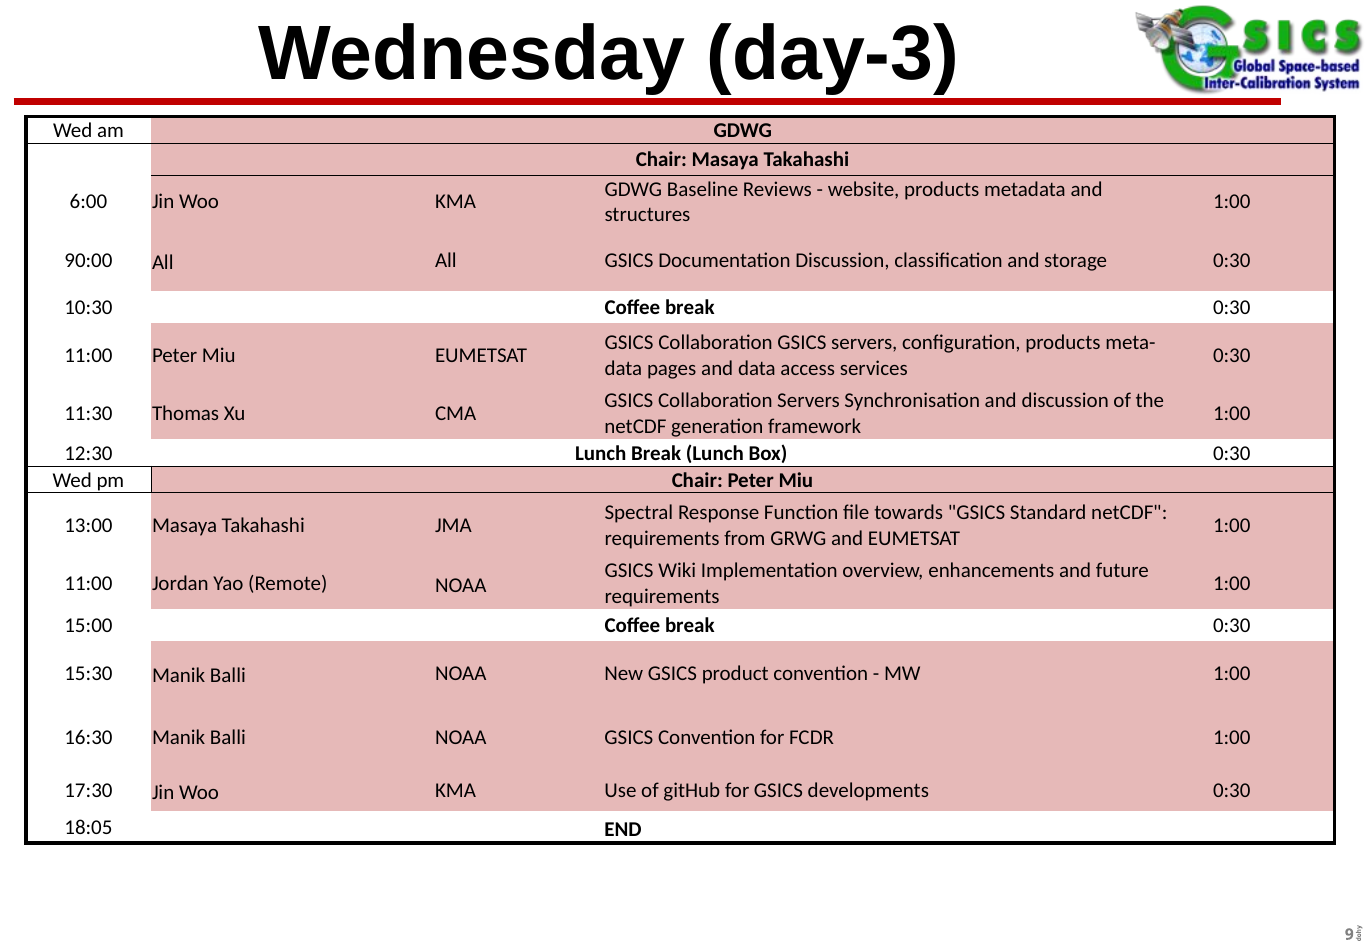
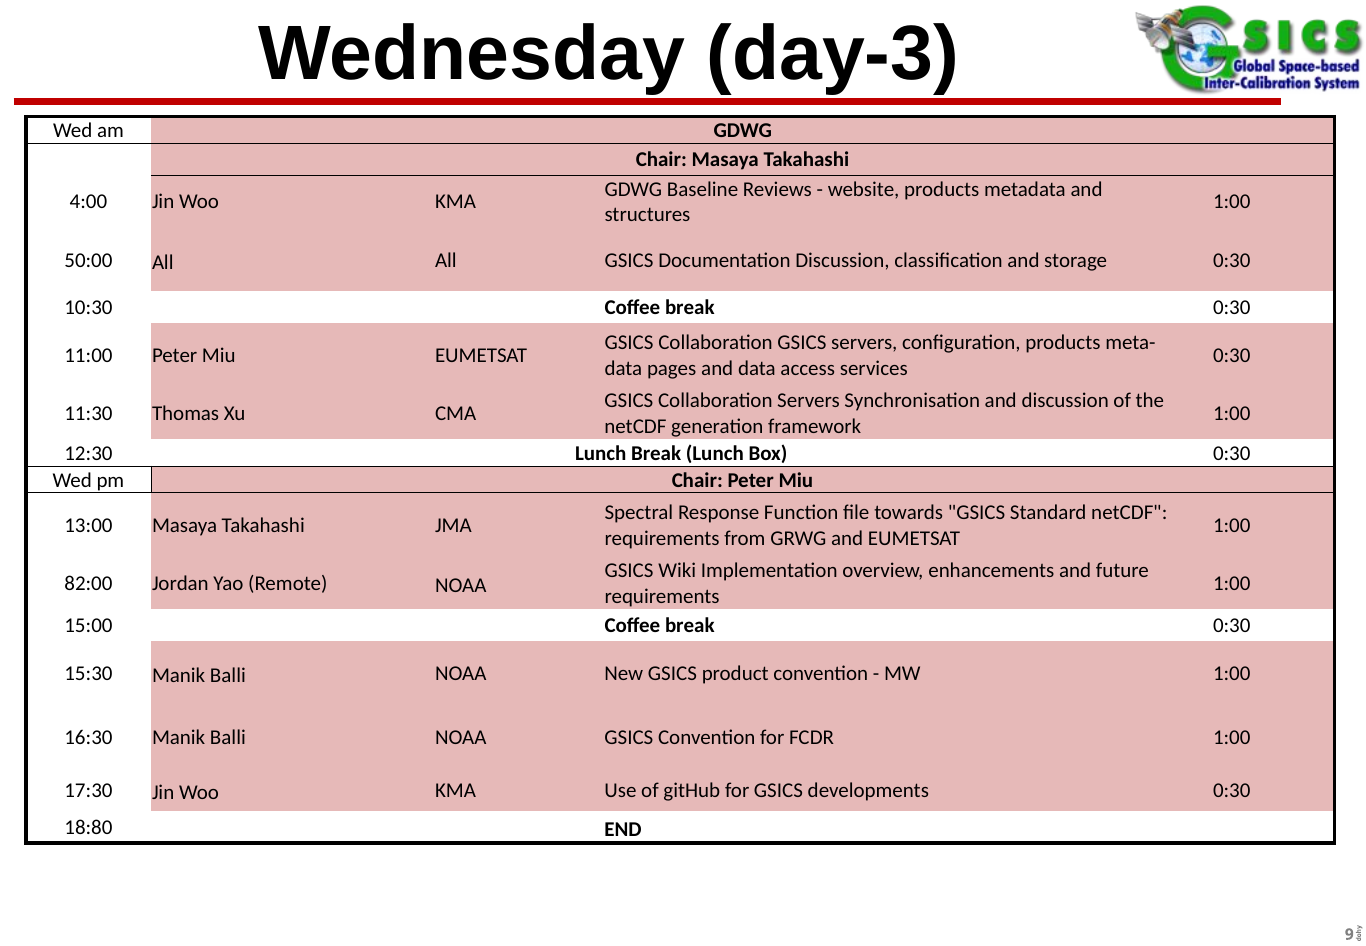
6:00: 6:00 -> 4:00
90:00: 90:00 -> 50:00
11:00 at (88, 584): 11:00 -> 82:00
18:05: 18:05 -> 18:80
